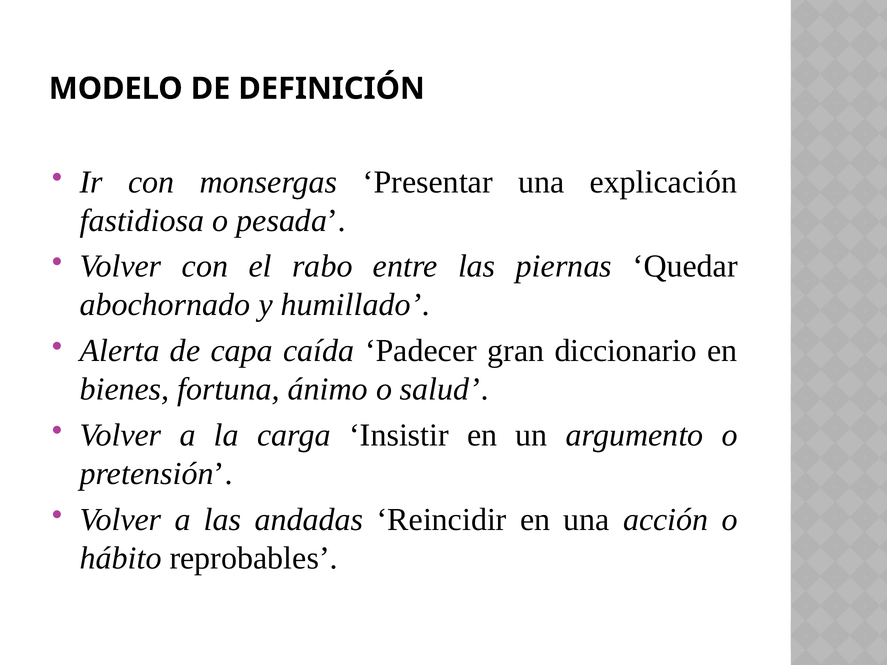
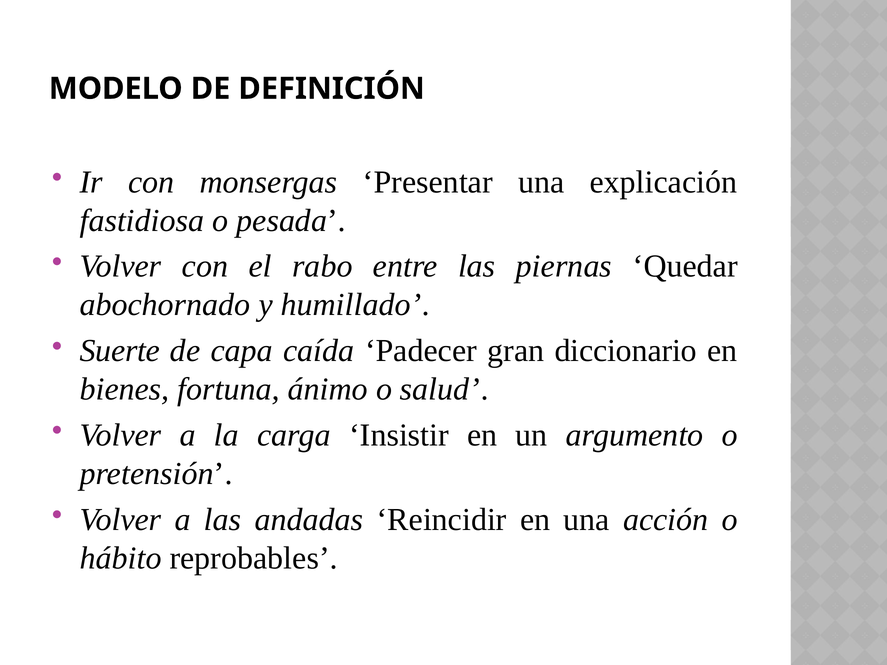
Alerta: Alerta -> Suerte
